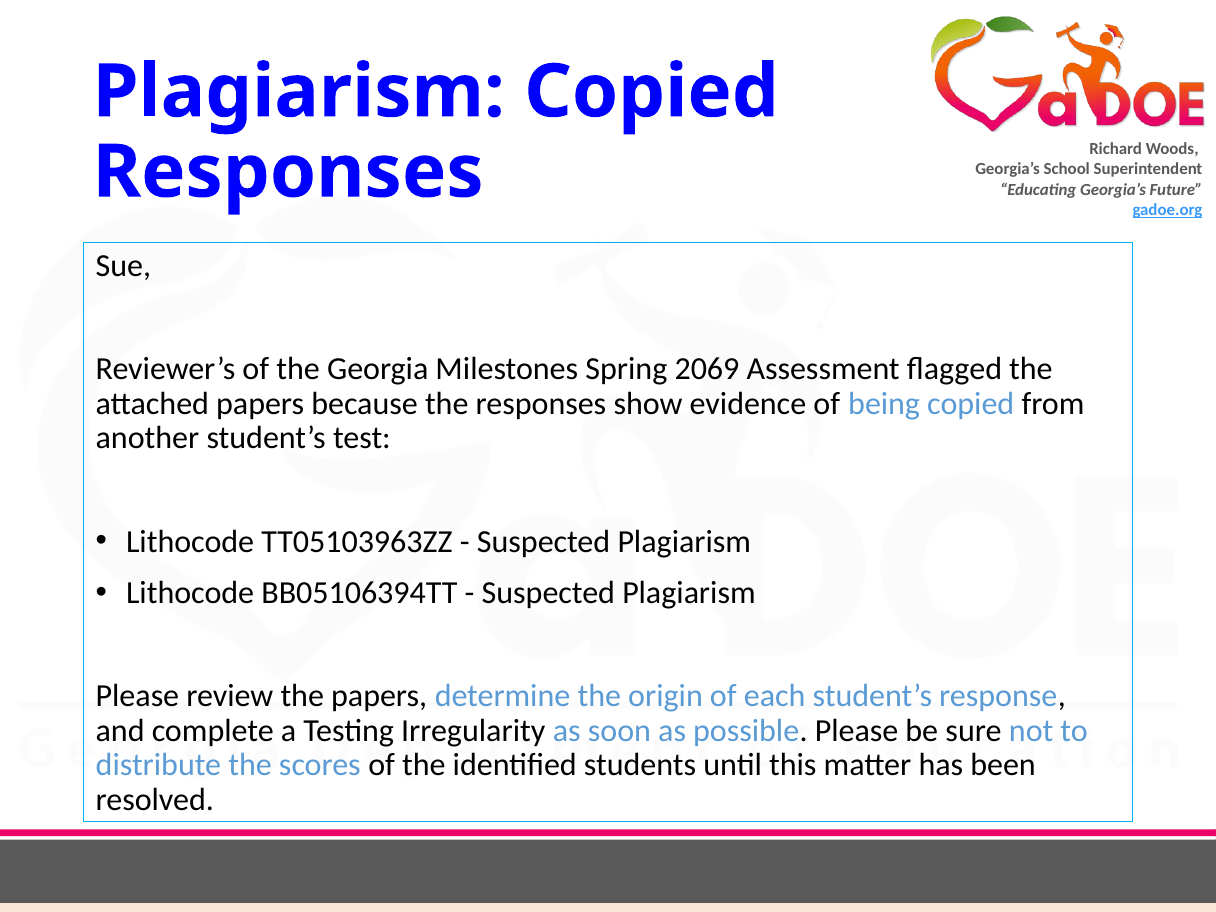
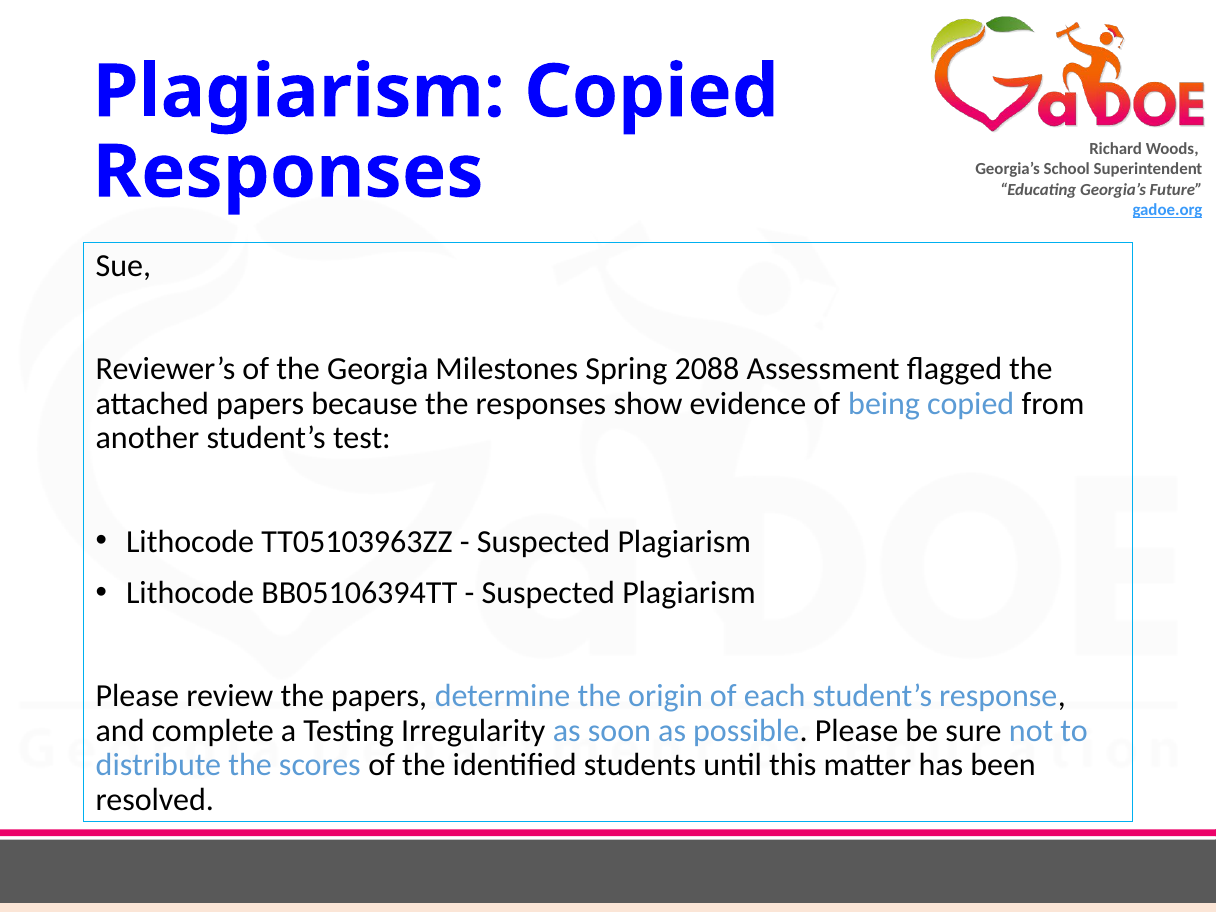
2069: 2069 -> 2088
